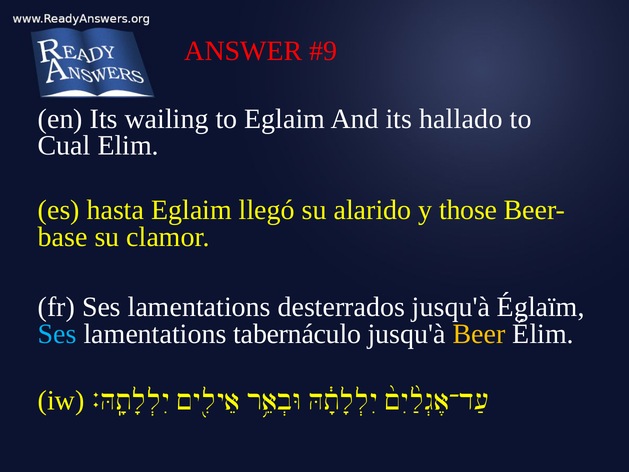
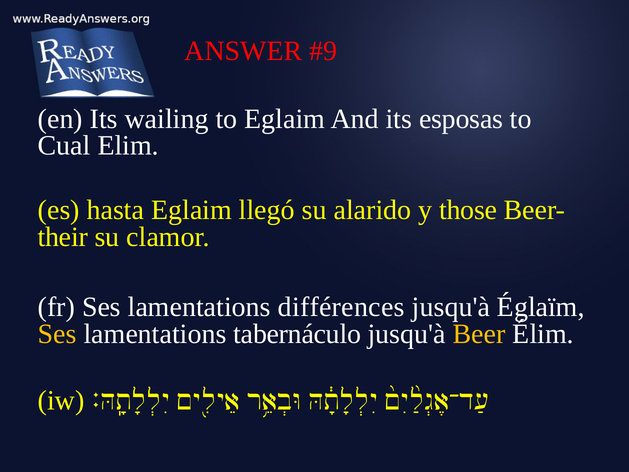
hallado: hallado -> esposas
base: base -> their
desterrados: desterrados -> différences
Ses at (57, 334) colour: light blue -> yellow
